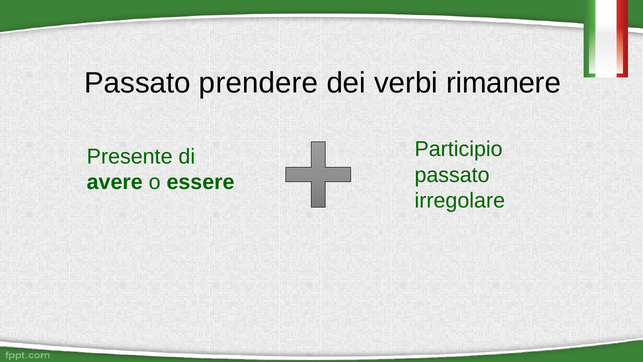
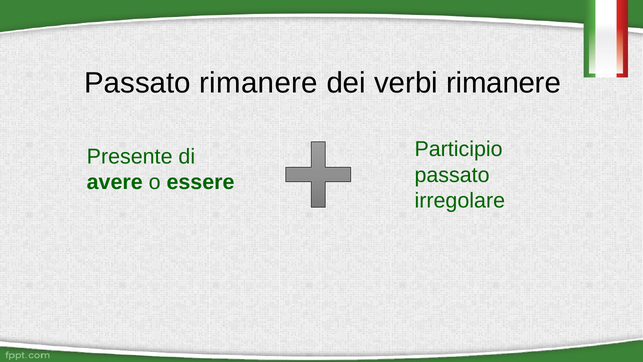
Passato prendere: prendere -> rimanere
